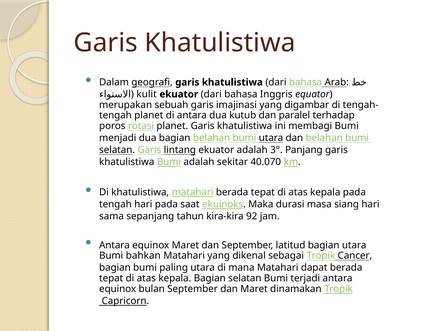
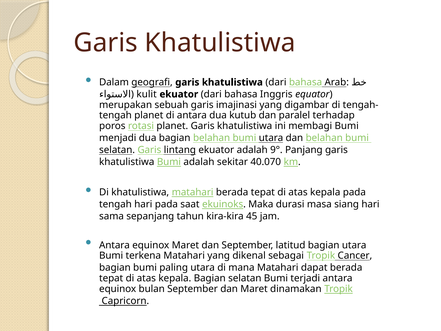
3°: 3° -> 9°
92: 92 -> 45
bahkan: bahkan -> terkena
